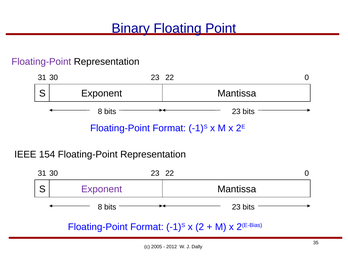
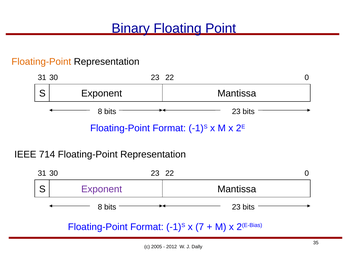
Floating-Point at (41, 62) colour: purple -> orange
154: 154 -> 714
2: 2 -> 7
